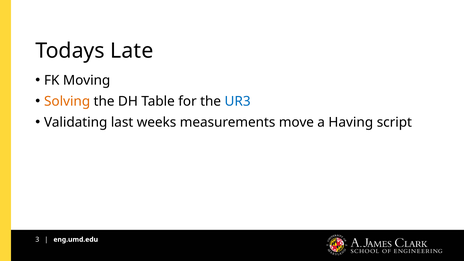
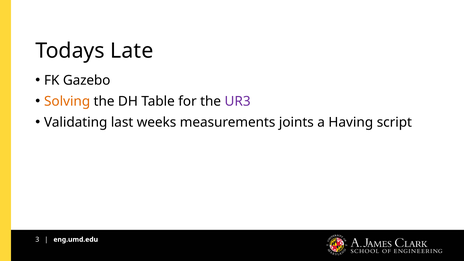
Moving: Moving -> Gazebo
UR3 colour: blue -> purple
move: move -> joints
